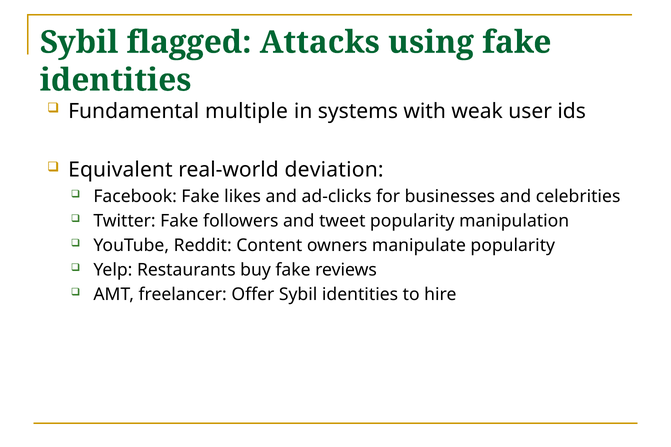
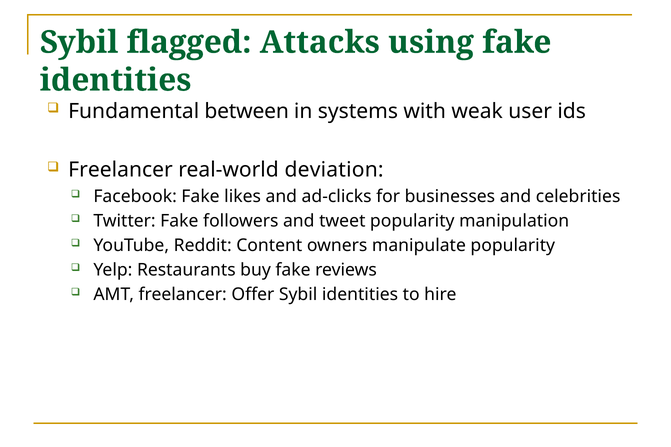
multiple: multiple -> between
Equivalent at (120, 170): Equivalent -> Freelancer
